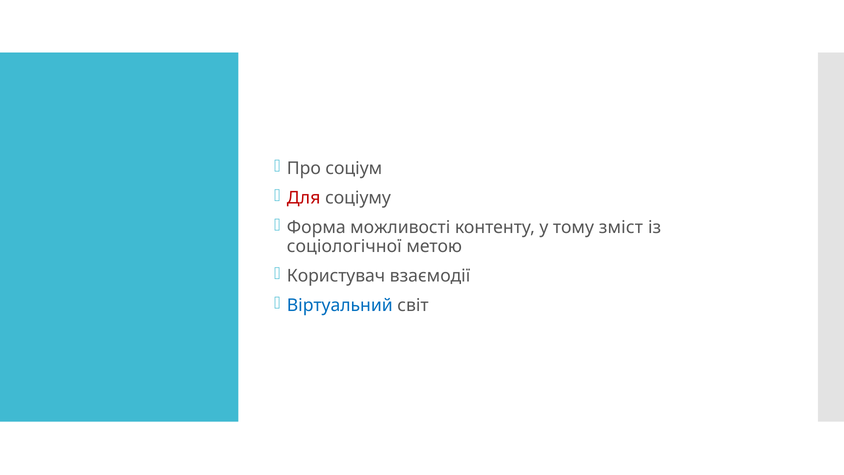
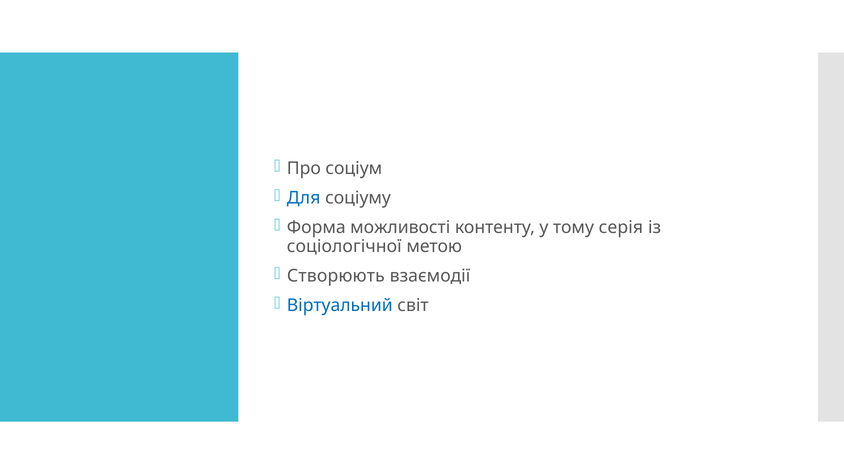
Для colour: red -> blue
зміст: зміст -> серія
Користувач: Користувач -> Створюють
